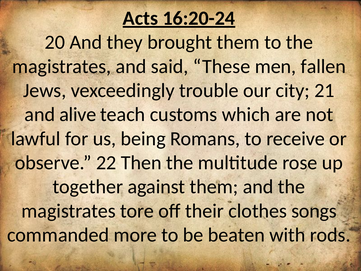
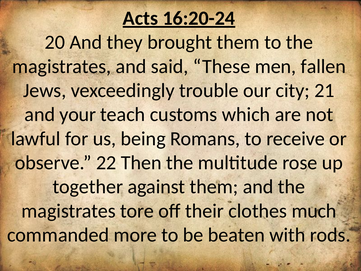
alive: alive -> your
songs: songs -> much
